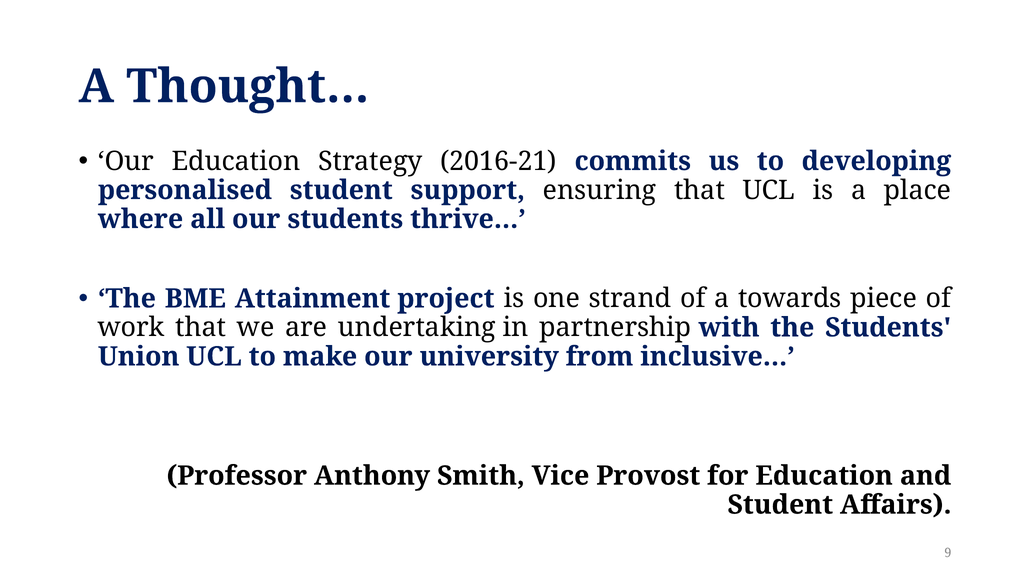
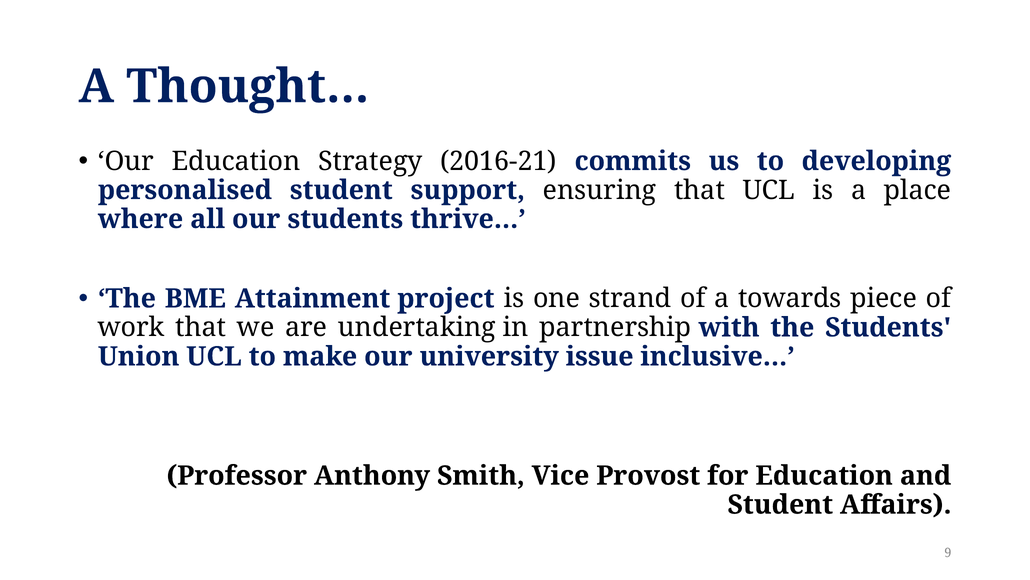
from: from -> issue
